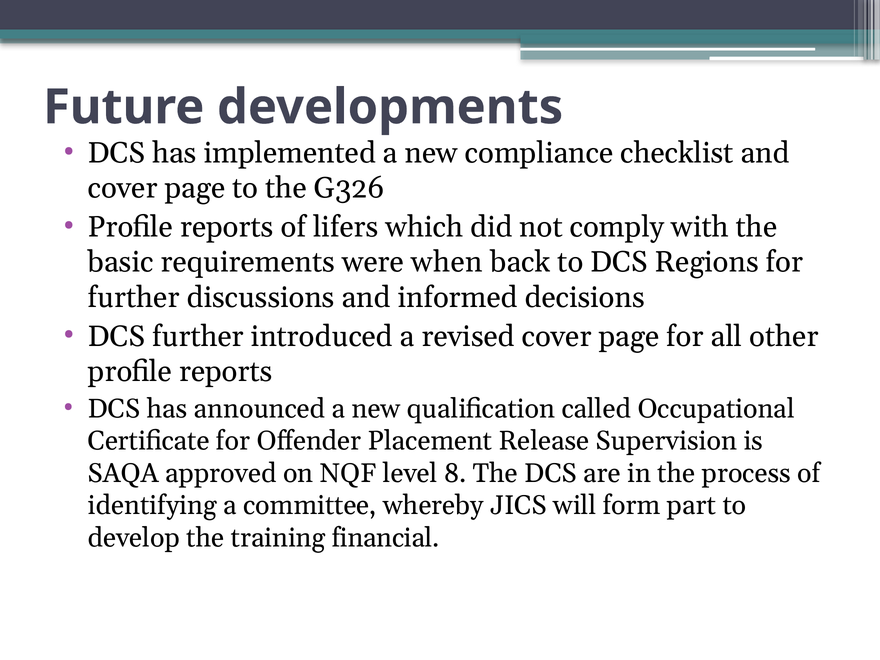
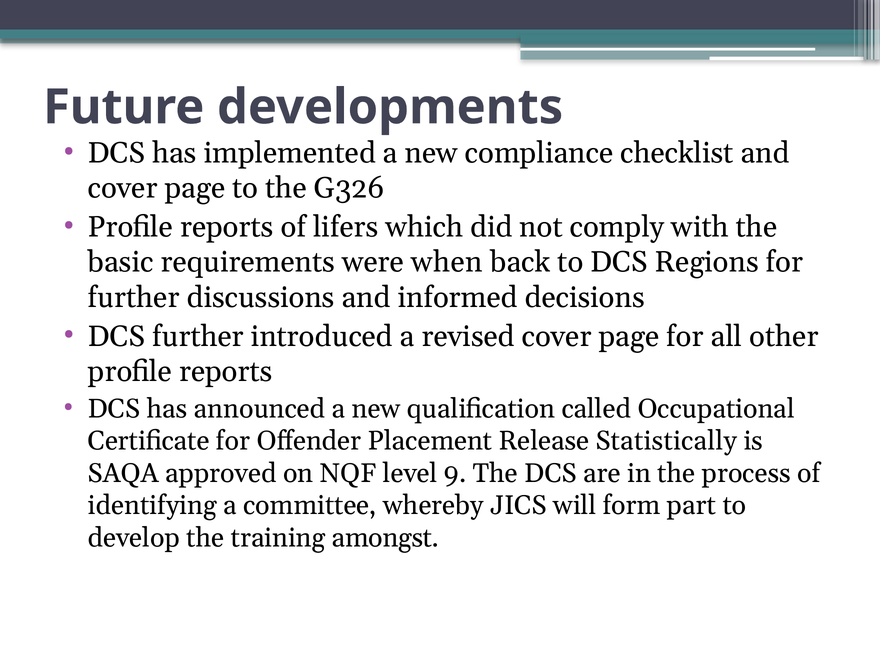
Supervision: Supervision -> Statistically
8: 8 -> 9
financial: financial -> amongst
